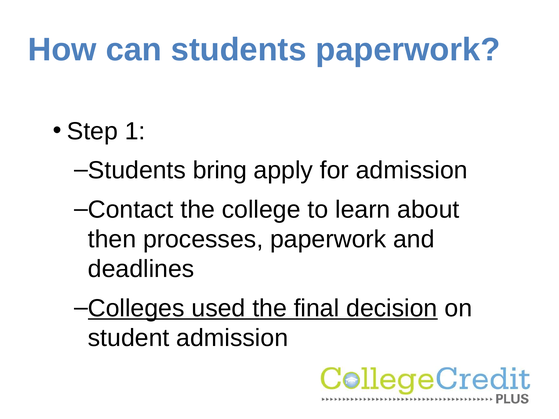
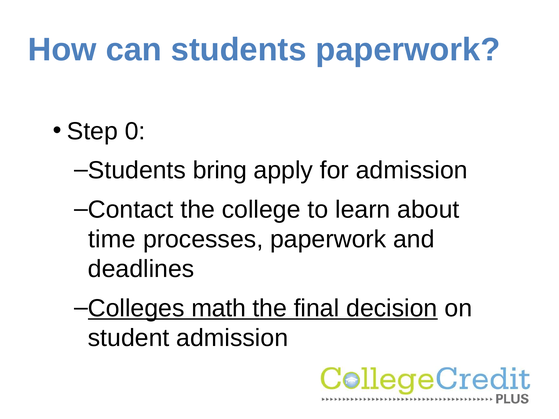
1: 1 -> 0
then: then -> time
used: used -> math
